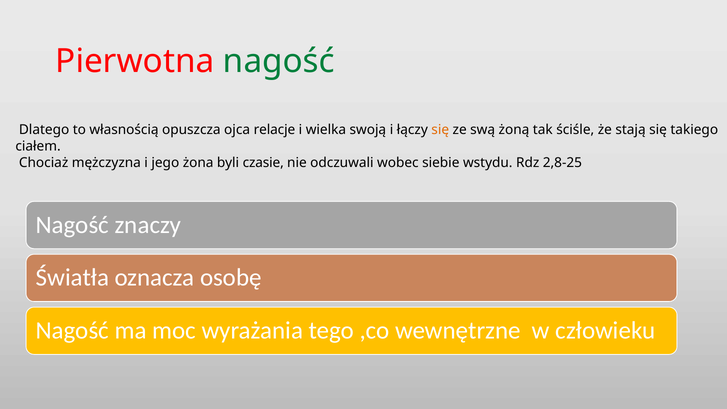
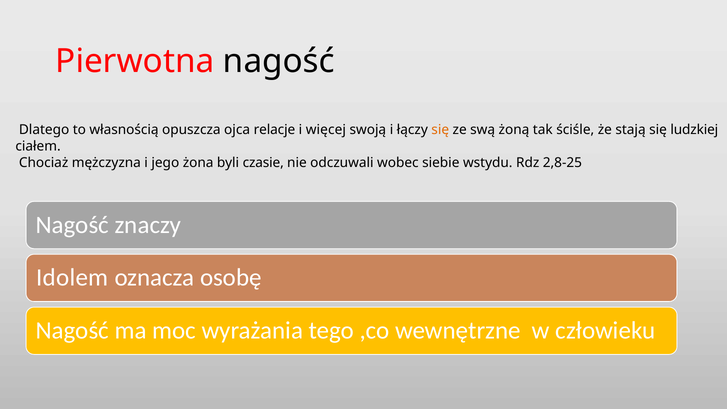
nagość at (279, 61) colour: green -> black
wielka: wielka -> więcej
takiego: takiego -> ludzkiej
Światła: Światła -> Idolem
